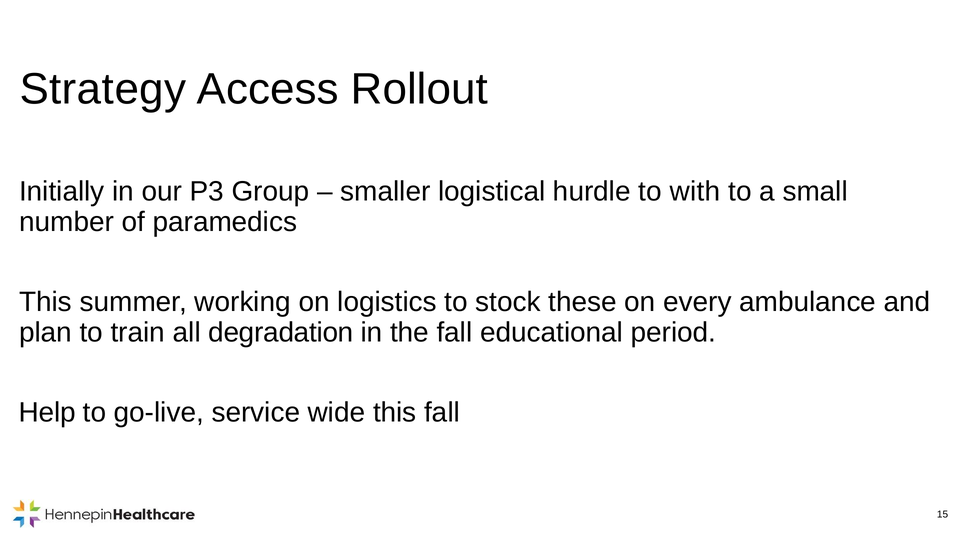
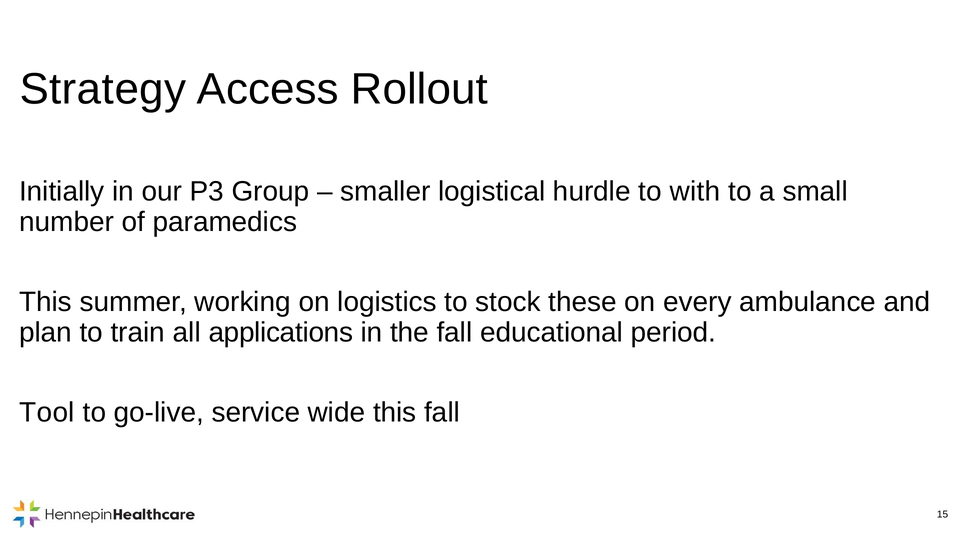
degradation: degradation -> applications
Help: Help -> Tool
